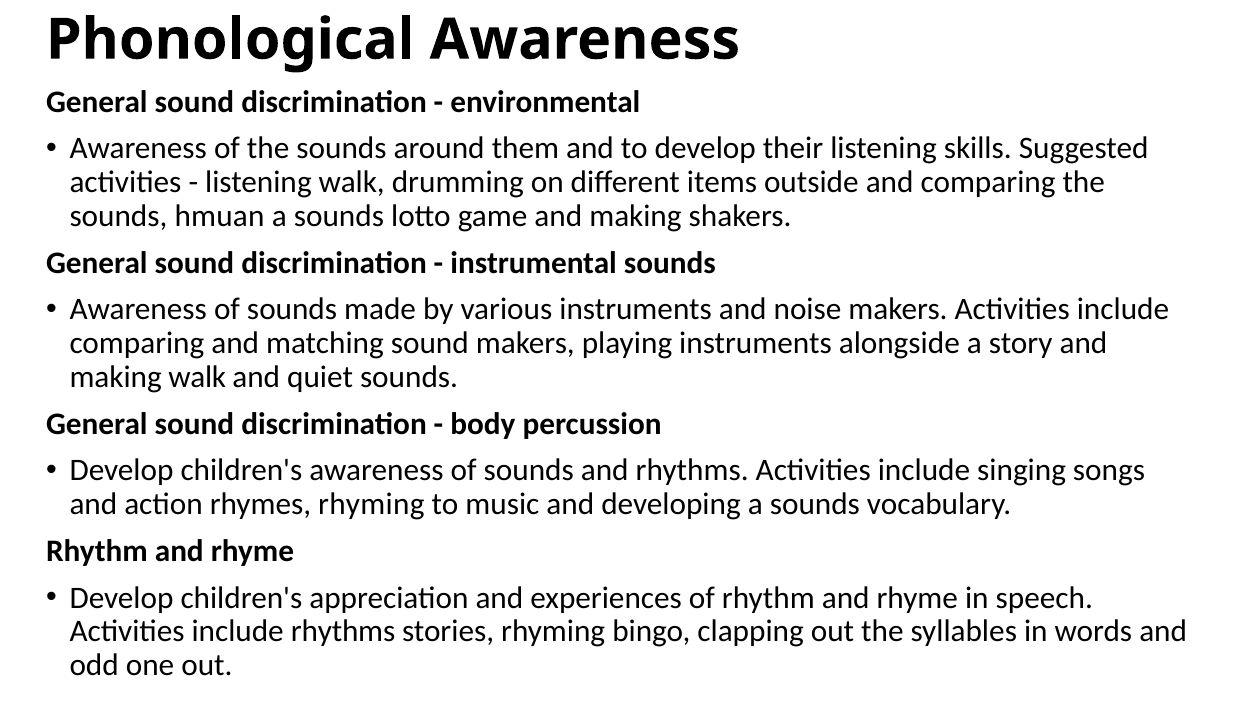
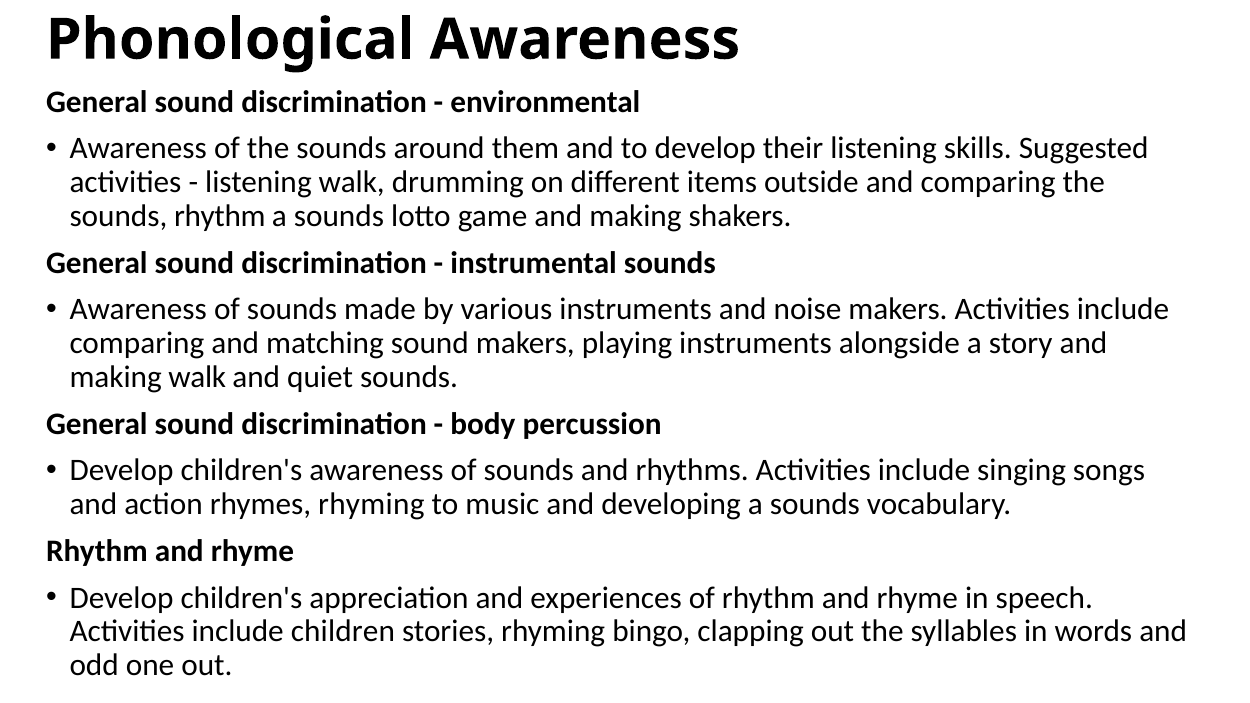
sounds hmuan: hmuan -> rhythm
include rhythms: rhythms -> children
